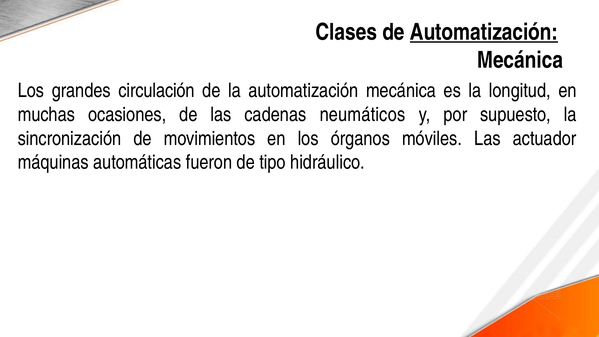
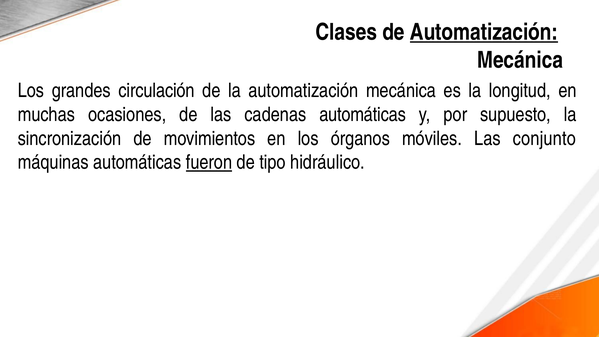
cadenas neumáticos: neumáticos -> automáticas
actuador: actuador -> conjunto
fueron underline: none -> present
